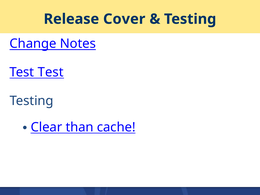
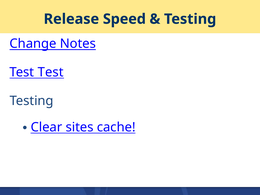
Cover: Cover -> Speed
than: than -> sites
